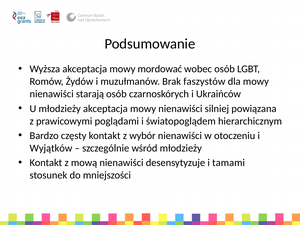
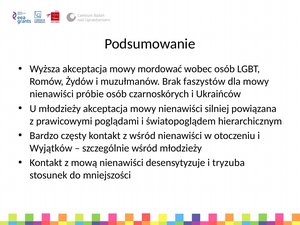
starają: starają -> próbie
z wybór: wybór -> wśród
tamami: tamami -> tryzuba
